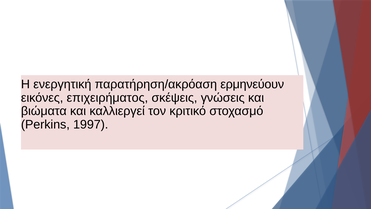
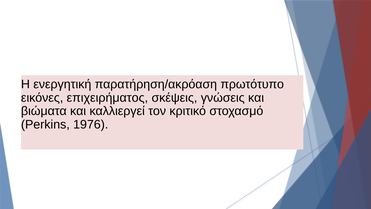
ερμηνεύουν: ερμηνεύουν -> πρωτότυπο
1997: 1997 -> 1976
